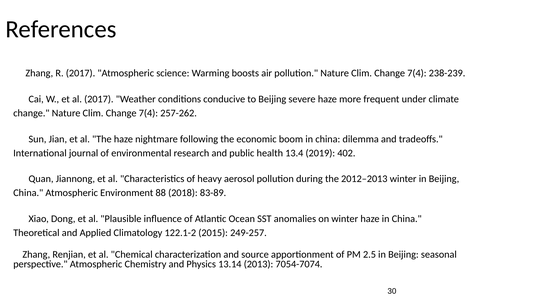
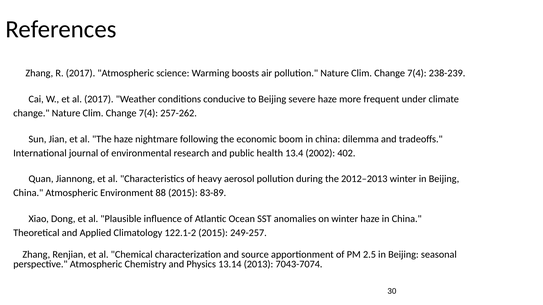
2019: 2019 -> 2002
88 2018: 2018 -> 2015
7054-7074: 7054-7074 -> 7043-7074
